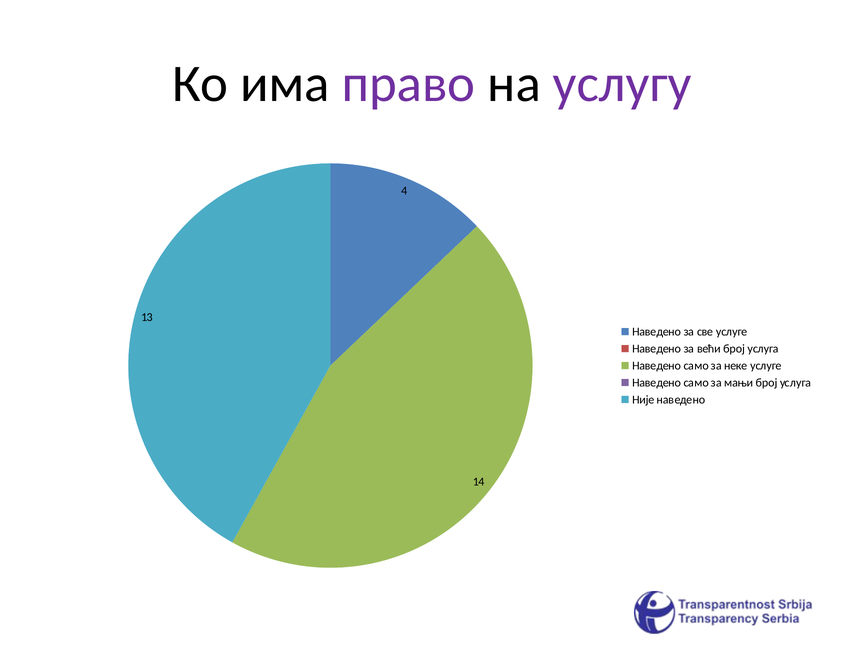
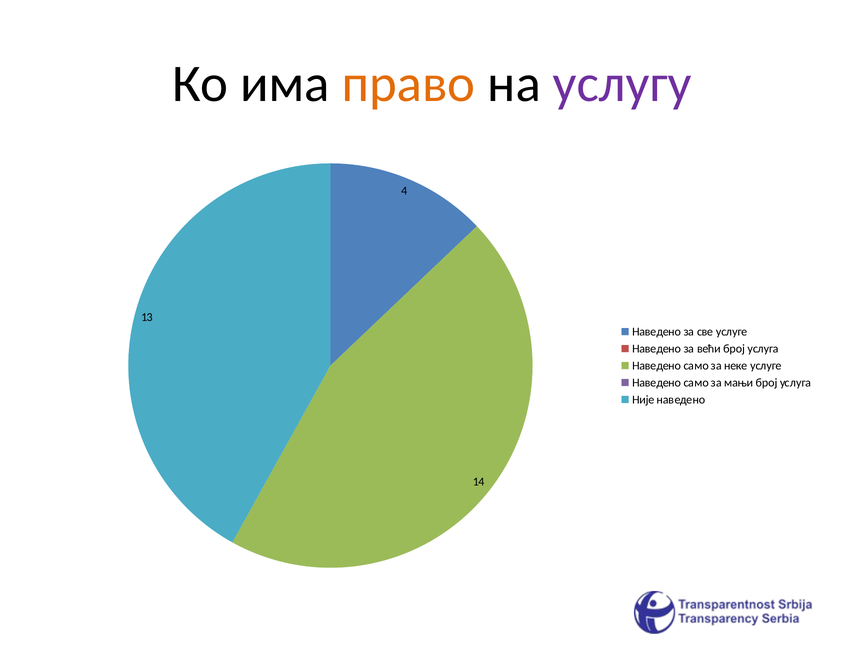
право colour: purple -> orange
